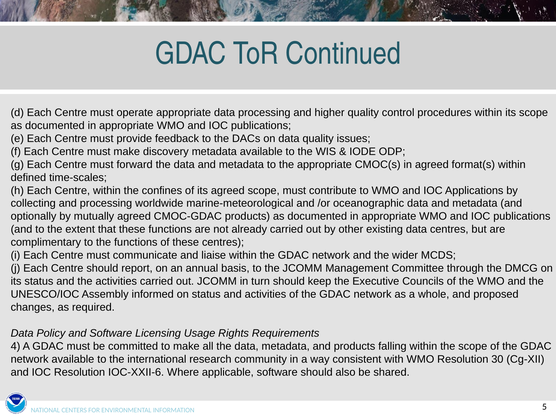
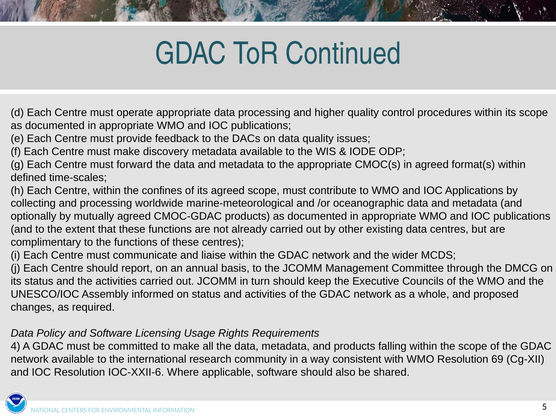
30: 30 -> 69
